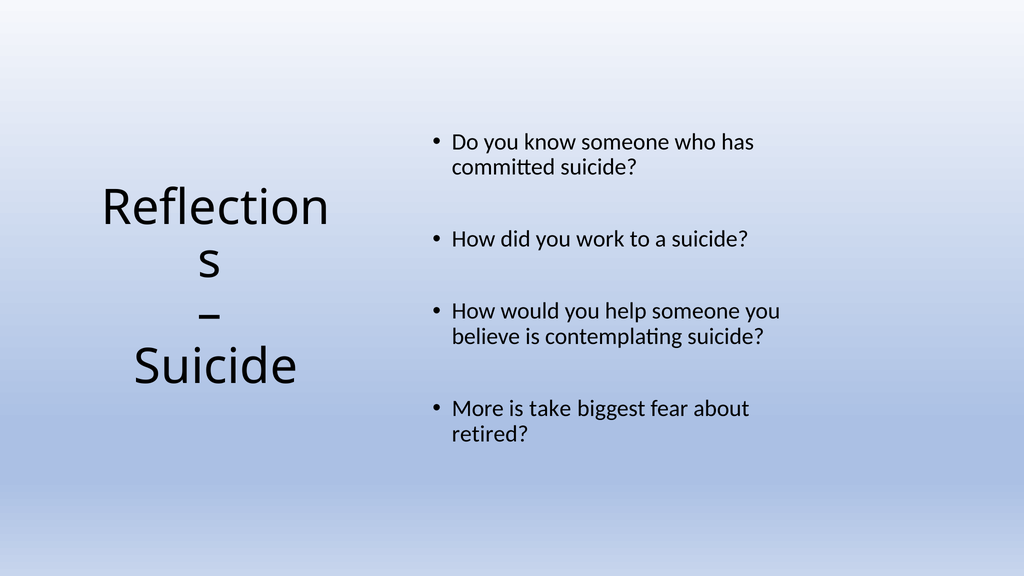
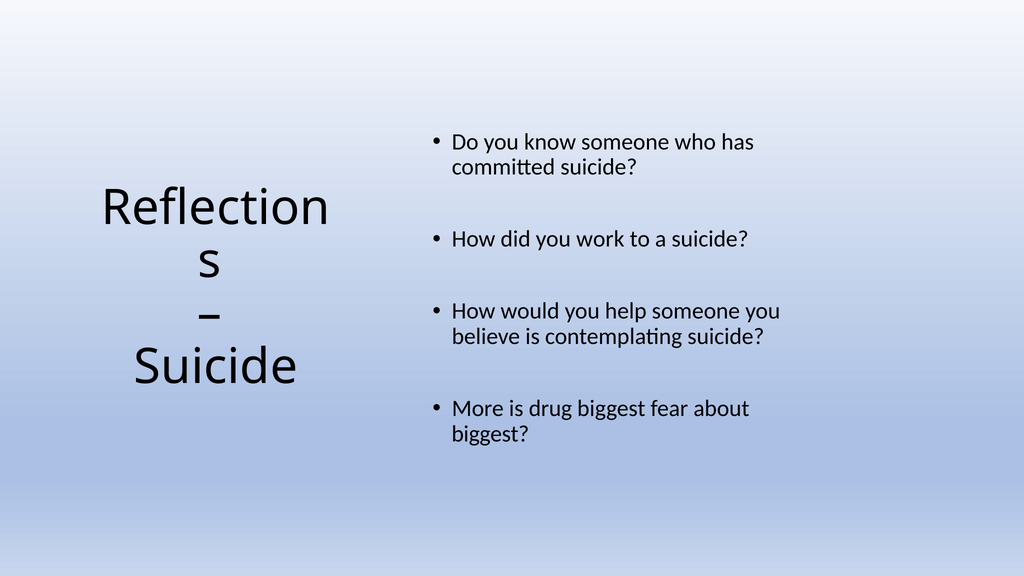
take: take -> drug
retired at (490, 434): retired -> biggest
